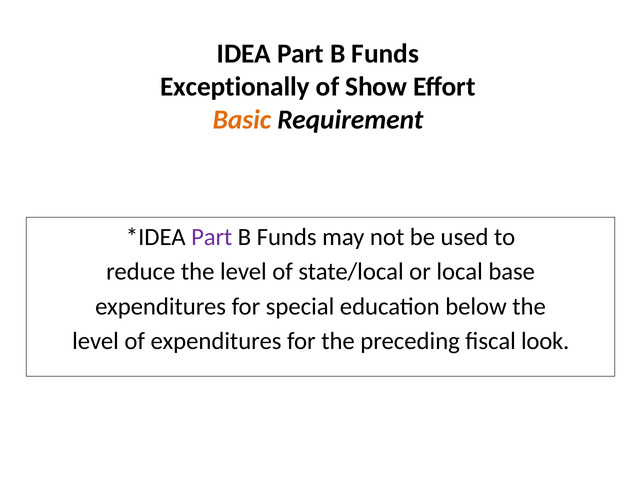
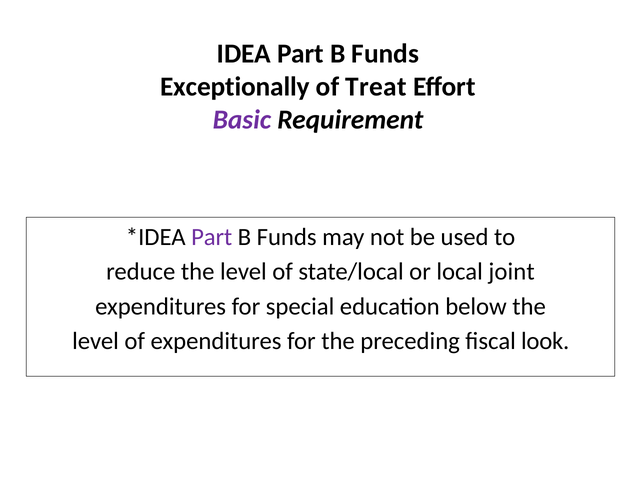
Show: Show -> Treat
Basic colour: orange -> purple
base: base -> joint
